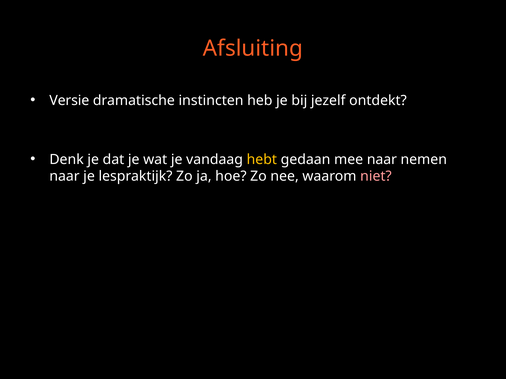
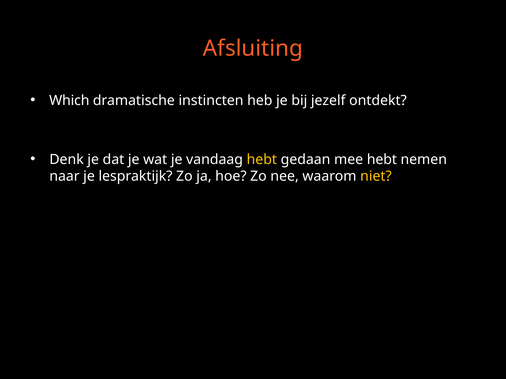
Versie: Versie -> Which
mee naar: naar -> hebt
niet colour: pink -> yellow
